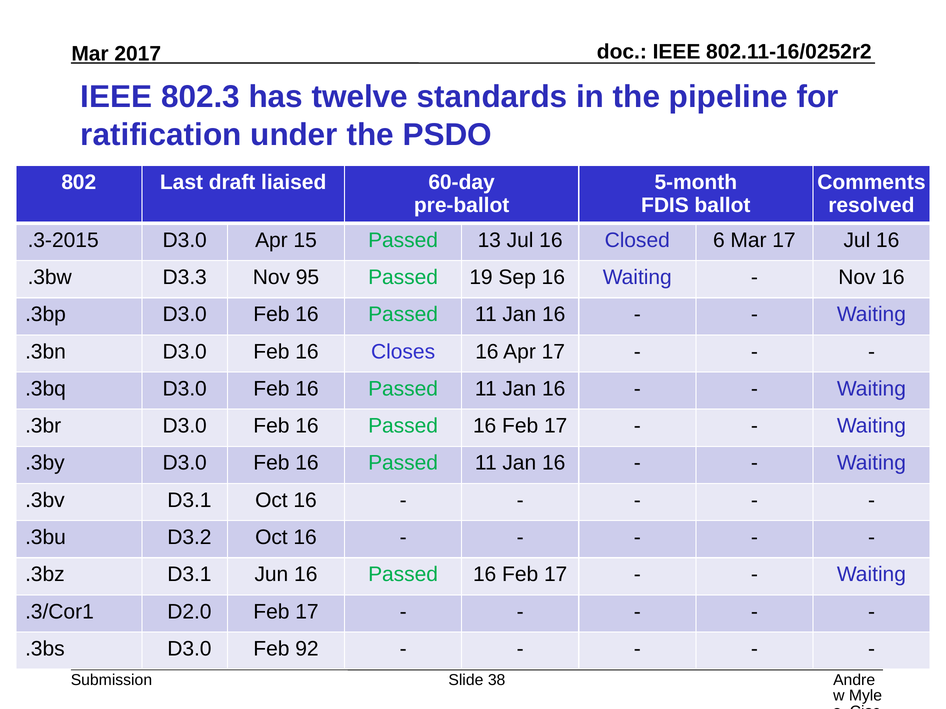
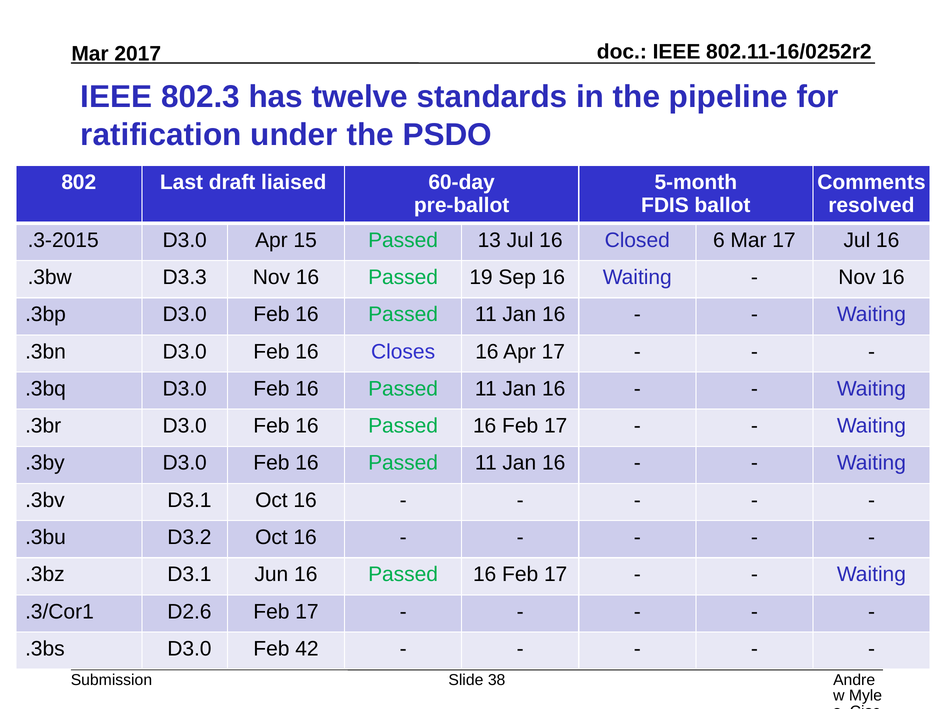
D3.3 Nov 95: 95 -> 16
D2.0: D2.0 -> D2.6
92: 92 -> 42
